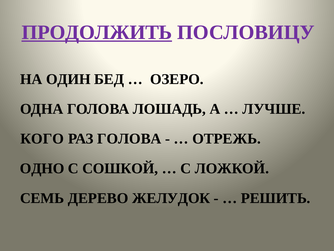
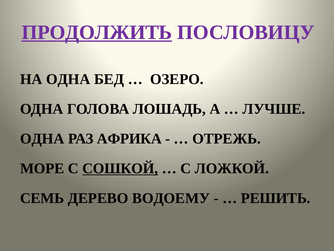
НА ОДИН: ОДИН -> ОДНА
КОГО at (42, 138): КОГО -> ОДНА
РАЗ ГОЛОВА: ГОЛОВА -> АФРИКА
ОДНО: ОДНО -> МОРЕ
СОШКОЙ underline: none -> present
ЖЕЛУДОК: ЖЕЛУДОК -> ВОДОЕМУ
